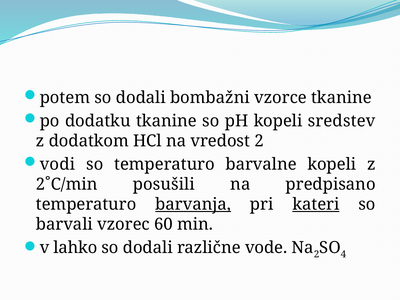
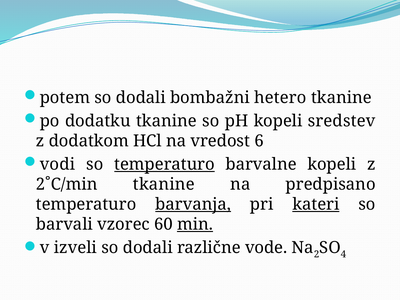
vzorce: vzorce -> hetero
vredost 2: 2 -> 6
temperaturo at (164, 164) underline: none -> present
2˚C/min posušili: posušili -> tkanine
min underline: none -> present
lahko: lahko -> izveli
